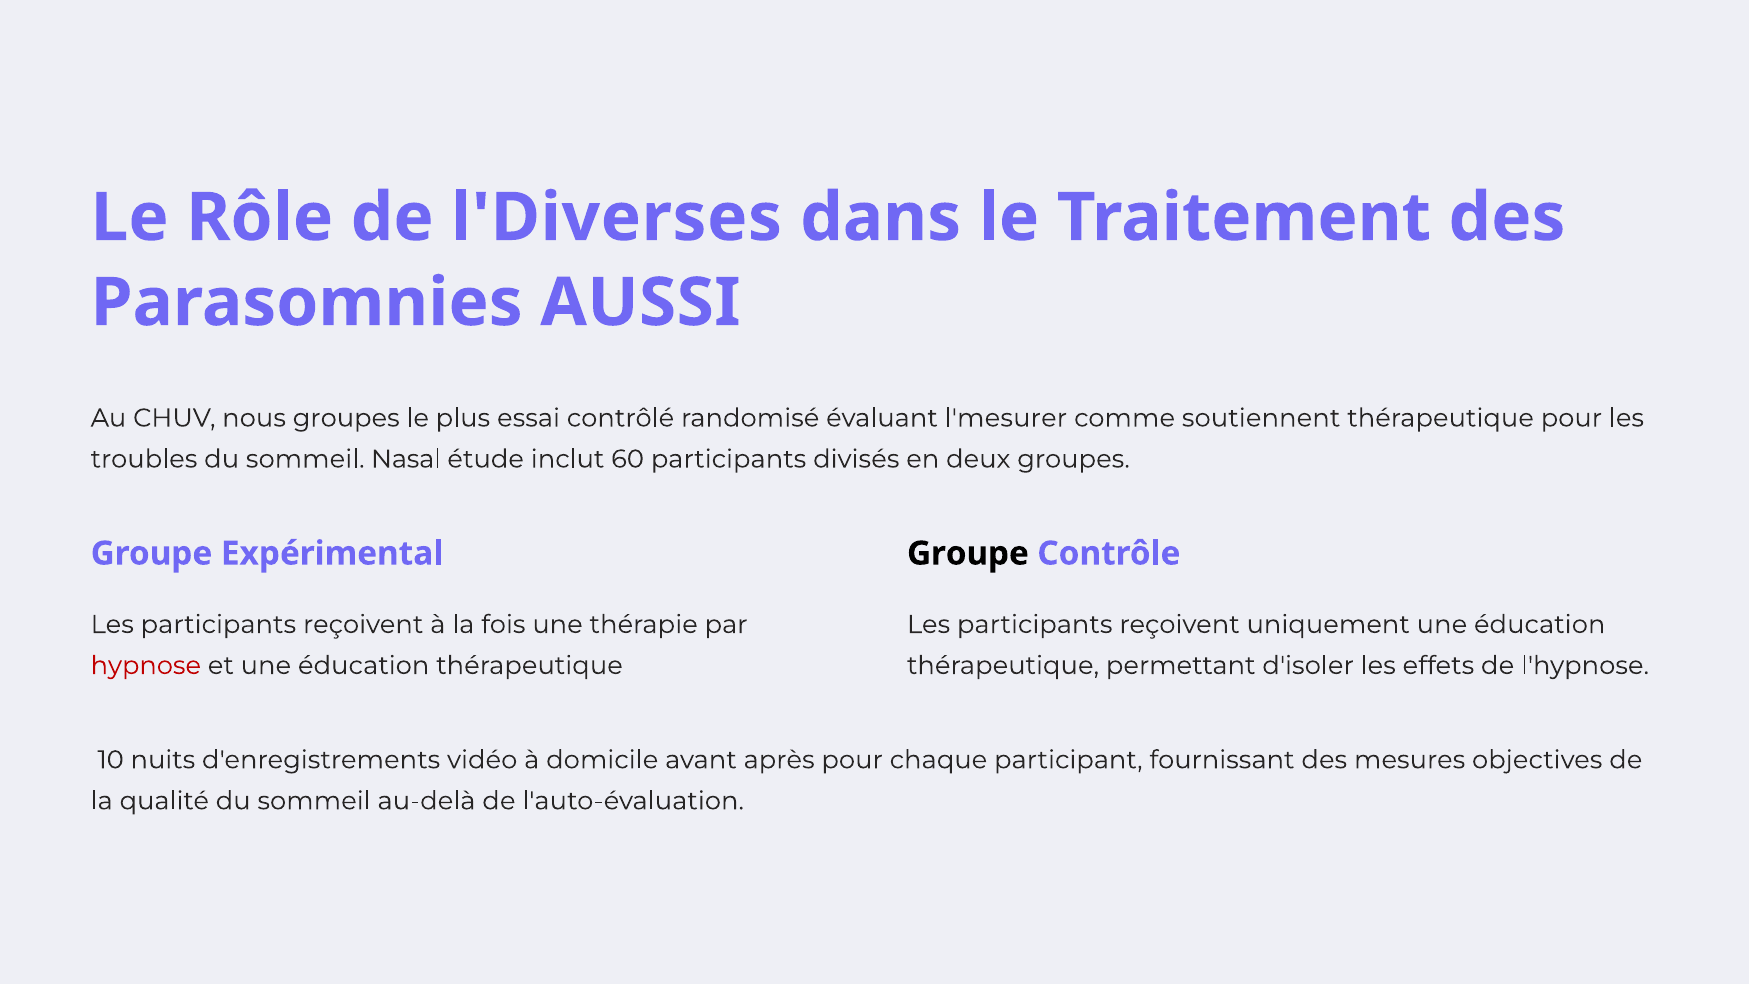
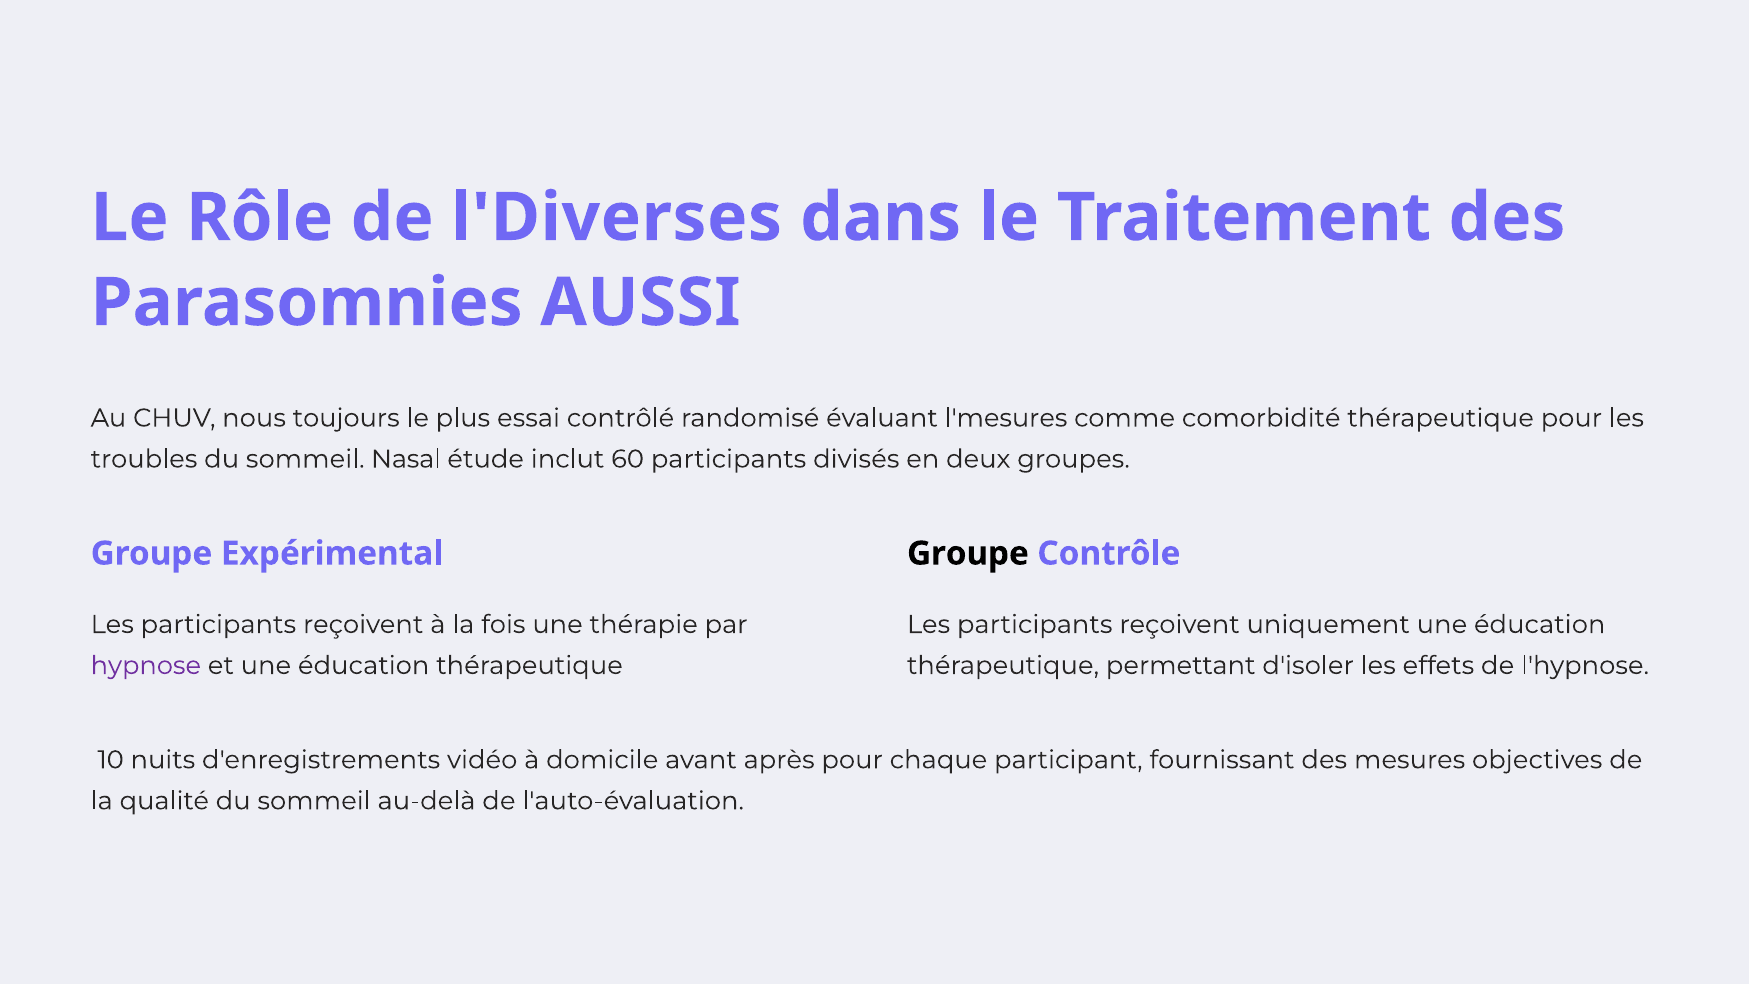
nous groupes: groupes -> toujours
l'mesurer: l'mesurer -> l'mesures
soutiennent: soutiennent -> comorbidité
hypnose colour: red -> purple
